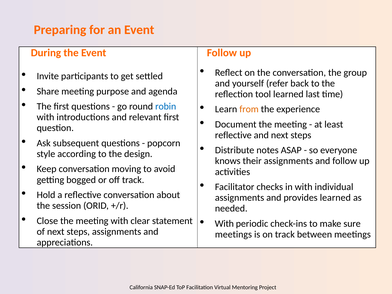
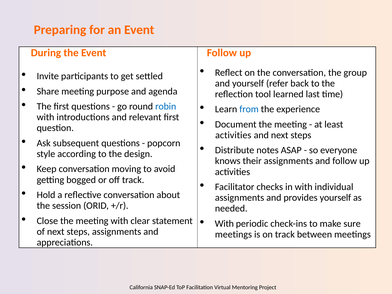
from colour: orange -> blue
reflective at (233, 135): reflective -> activities
provides learned: learned -> yourself
